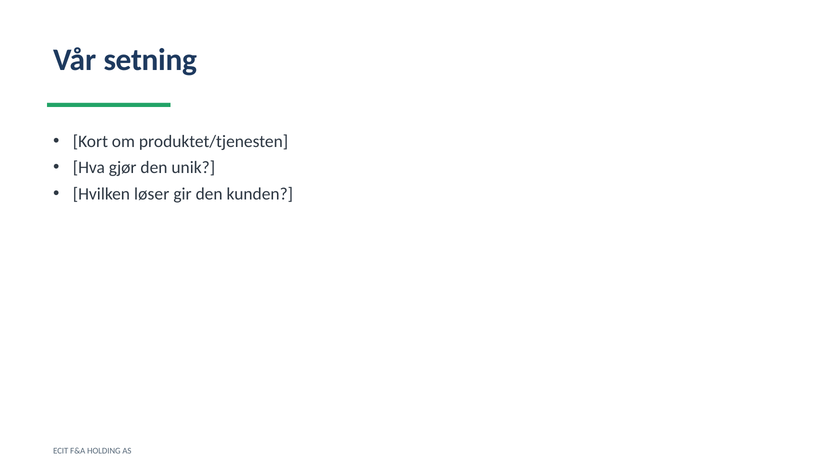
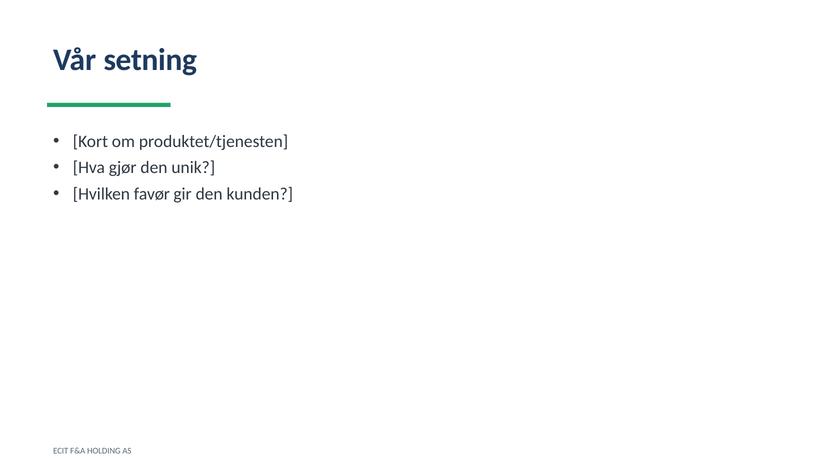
løser: løser -> favør
